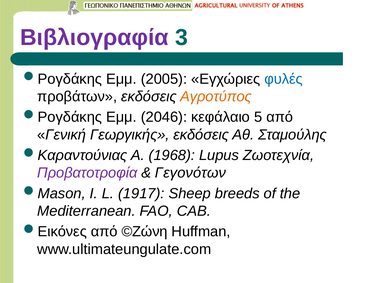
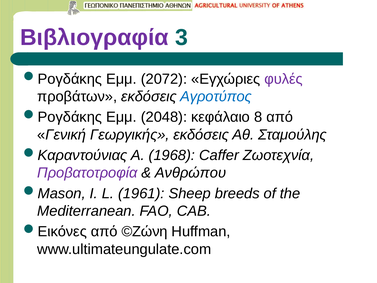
2005: 2005 -> 2072
φυλές colour: blue -> purple
Αγροτύπος colour: orange -> blue
2046: 2046 -> 2048
5: 5 -> 8
Lupus: Lupus -> Caffer
Γεγονότων: Γεγονότων -> Ανθρώπου
1917: 1917 -> 1961
